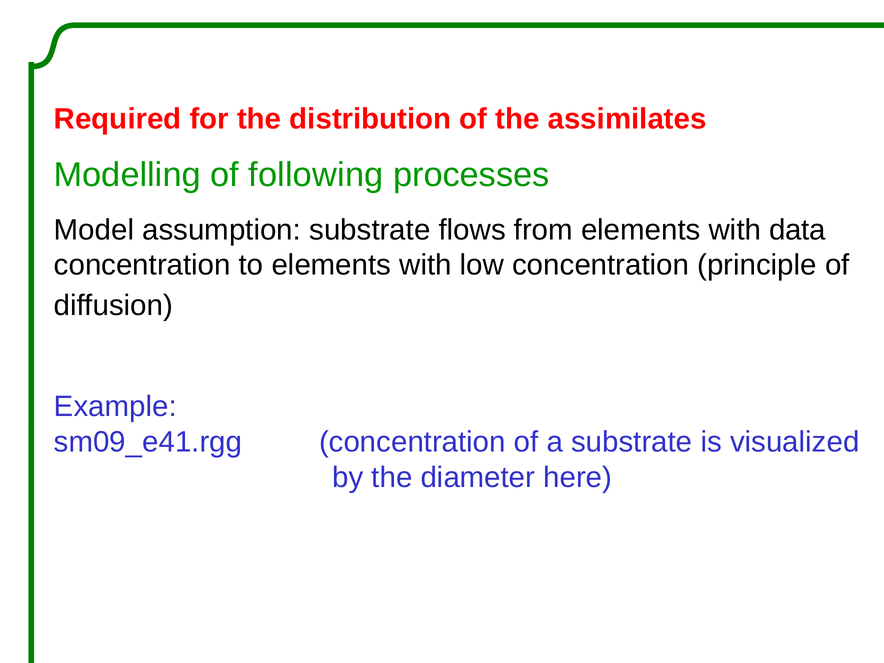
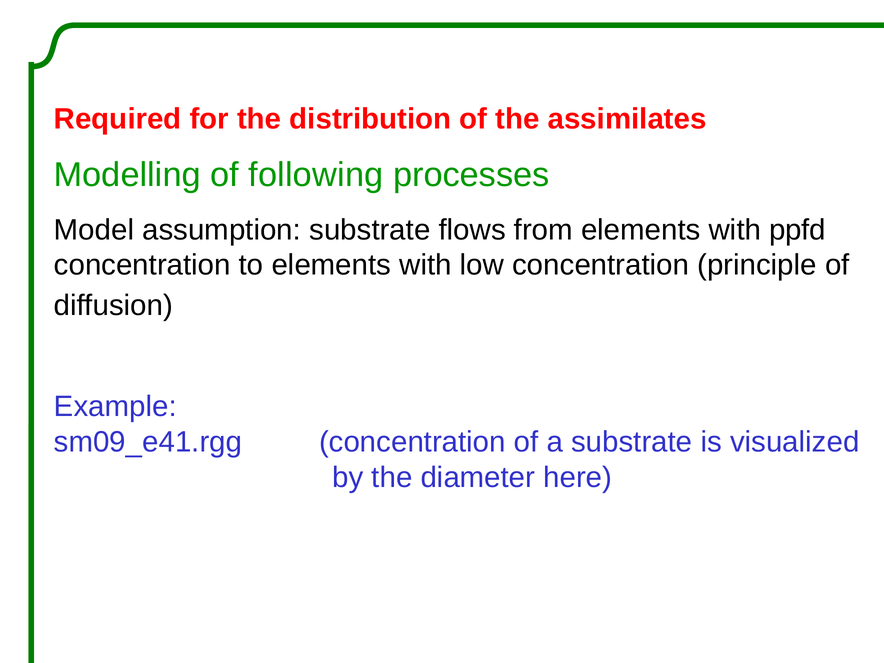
data: data -> ppfd
